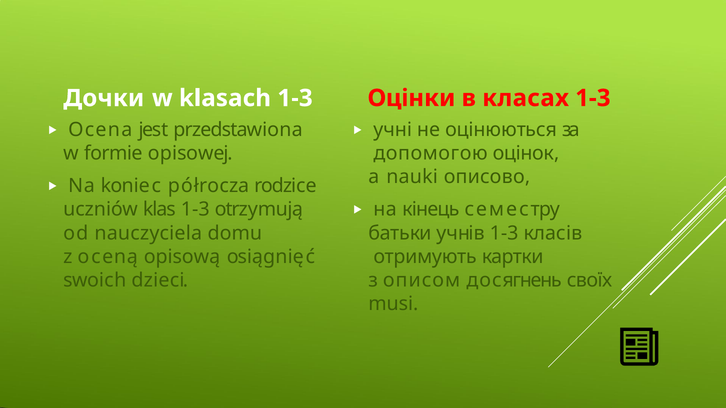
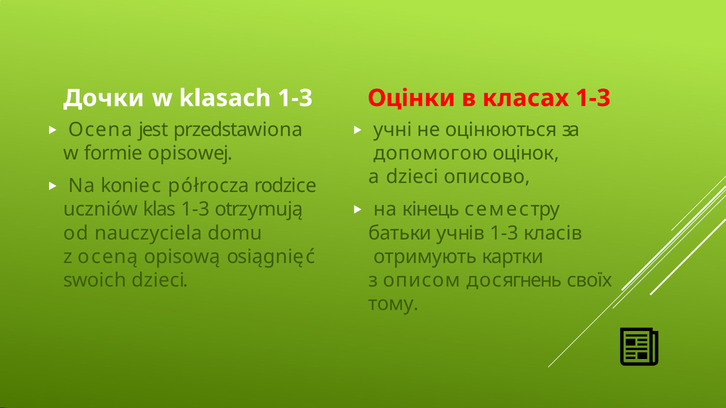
а nauki: nauki -> dzieci
musi: musi -> тому
